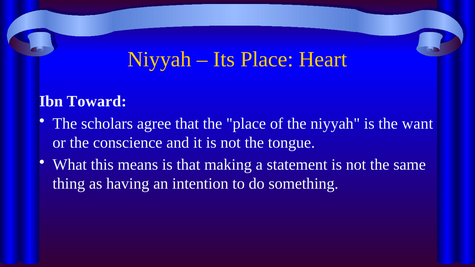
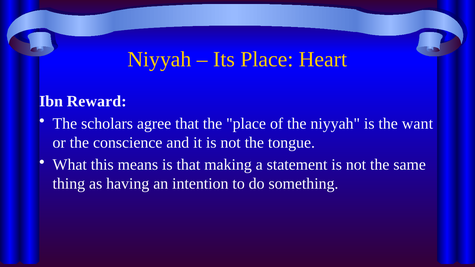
Toward: Toward -> Reward
